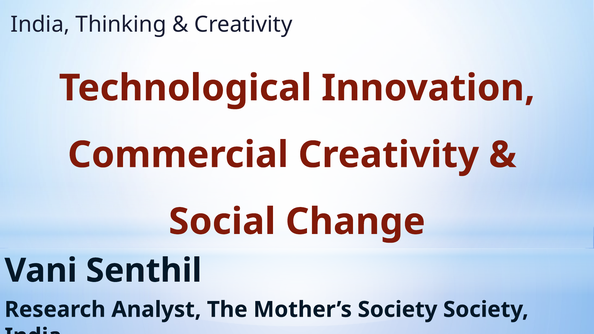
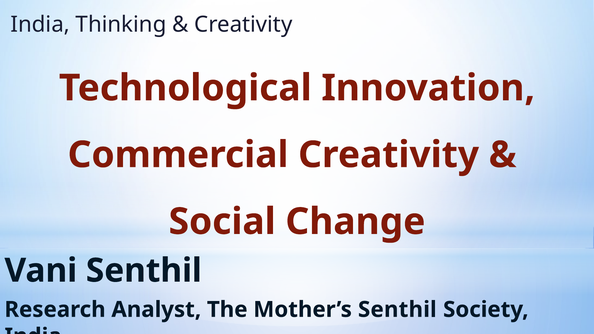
Mother’s Society: Society -> Senthil
